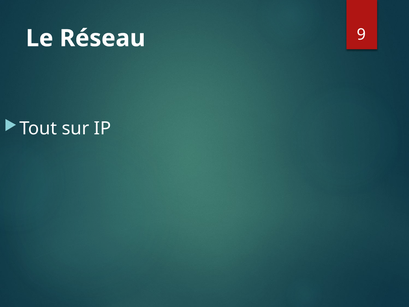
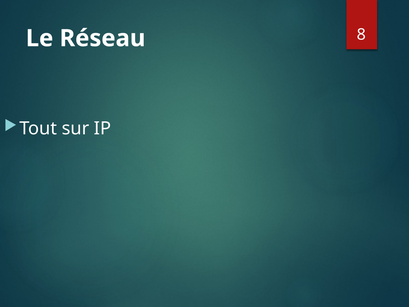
9: 9 -> 8
